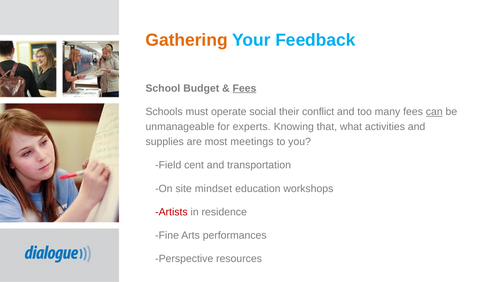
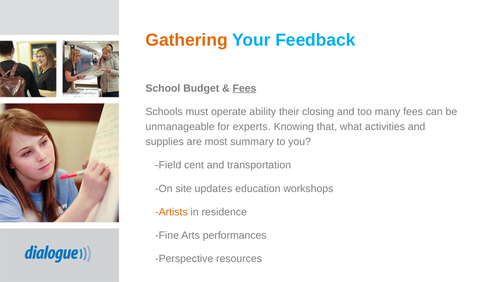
social: social -> ability
conflict: conflict -> closing
can underline: present -> none
meetings: meetings -> summary
mindset: mindset -> updates
Artists colour: red -> orange
